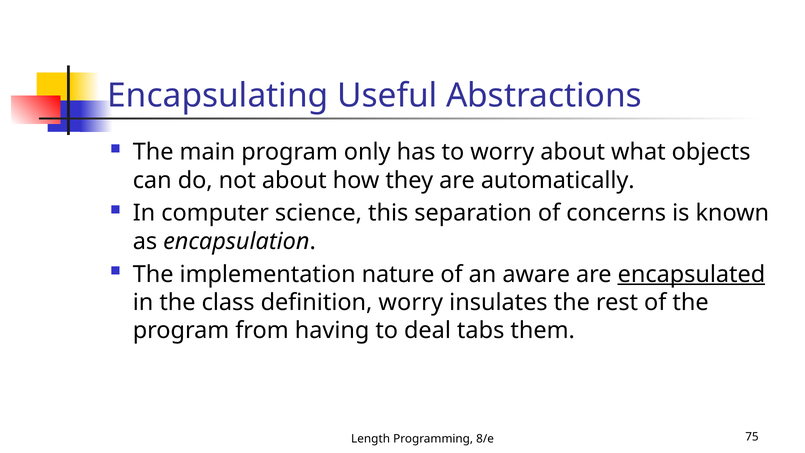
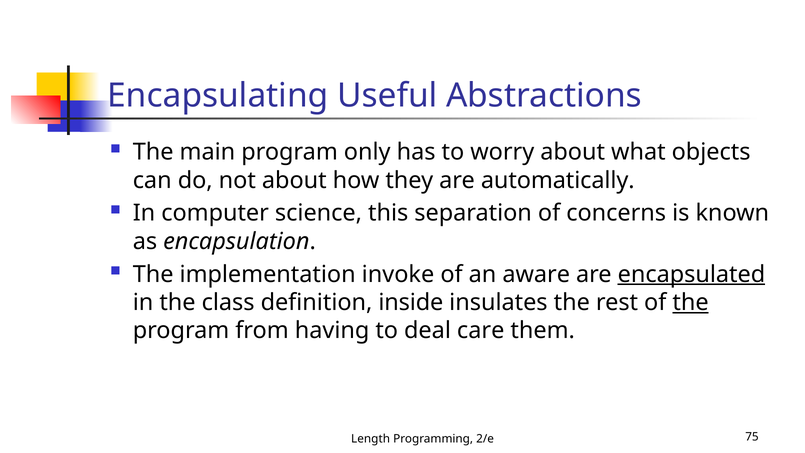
nature: nature -> invoke
definition worry: worry -> inside
the at (691, 302) underline: none -> present
tabs: tabs -> care
8/e: 8/e -> 2/e
